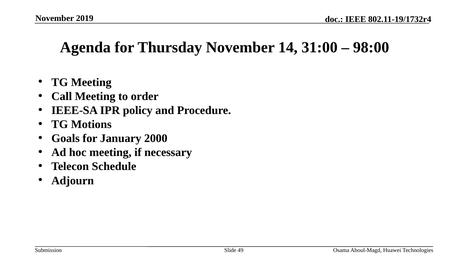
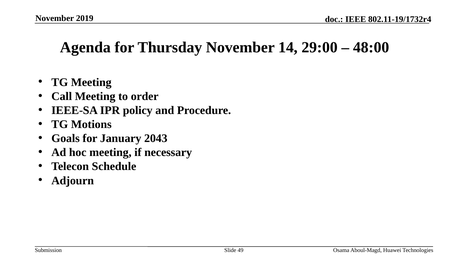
31:00: 31:00 -> 29:00
98:00: 98:00 -> 48:00
2000: 2000 -> 2043
